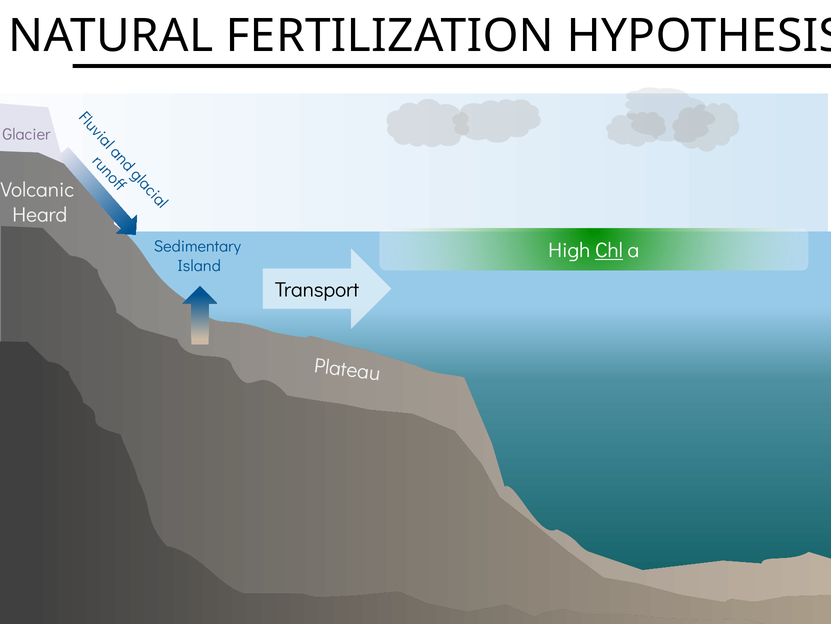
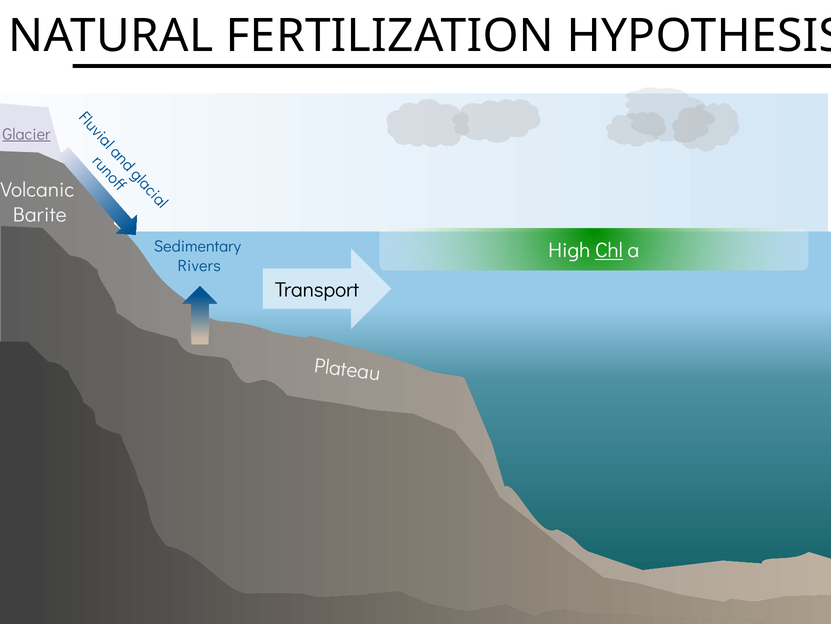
Glacier underline: none -> present
Heard: Heard -> Barite
Island: Island -> Rivers
